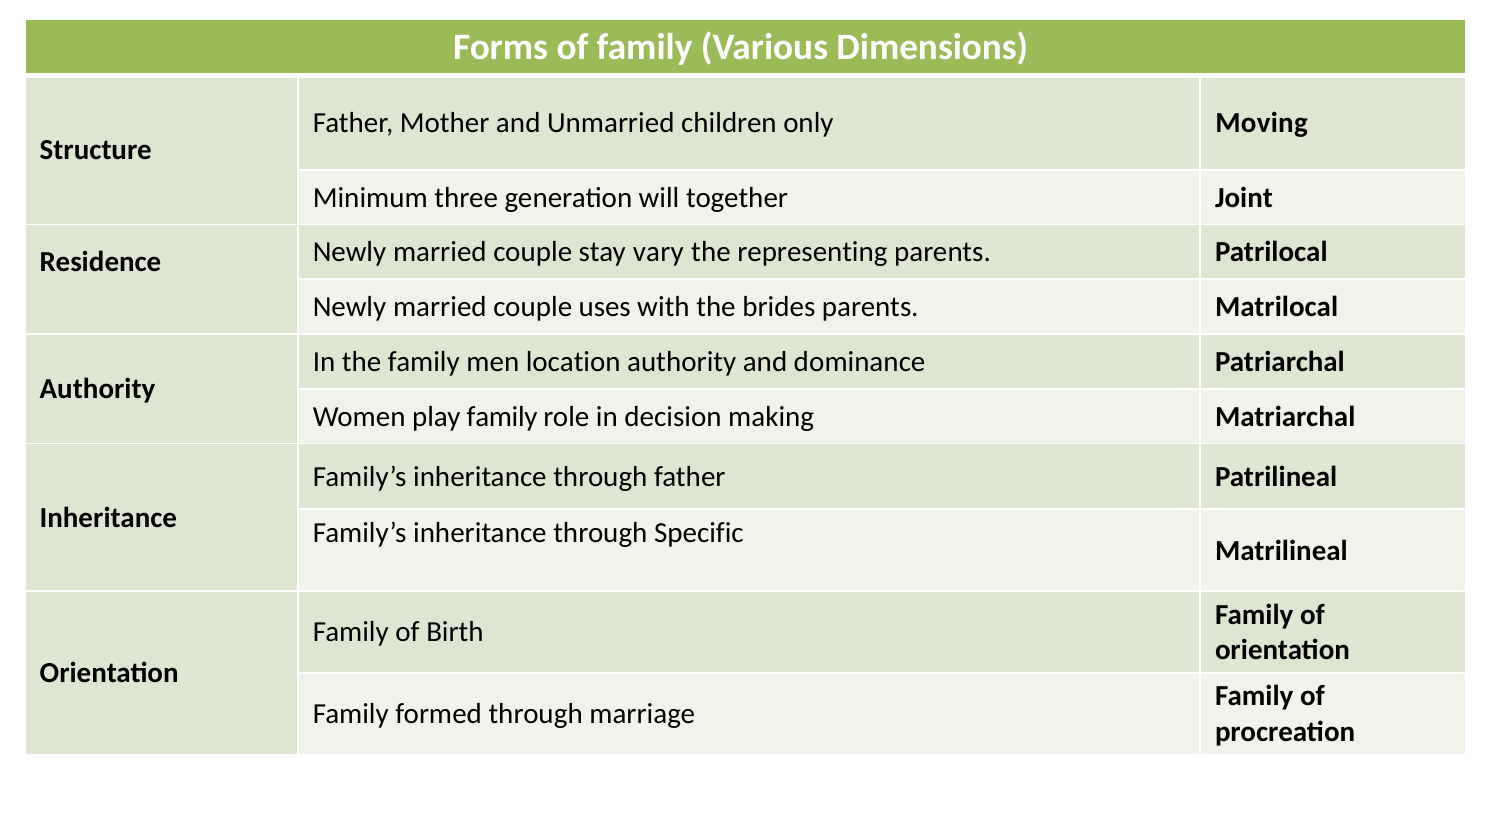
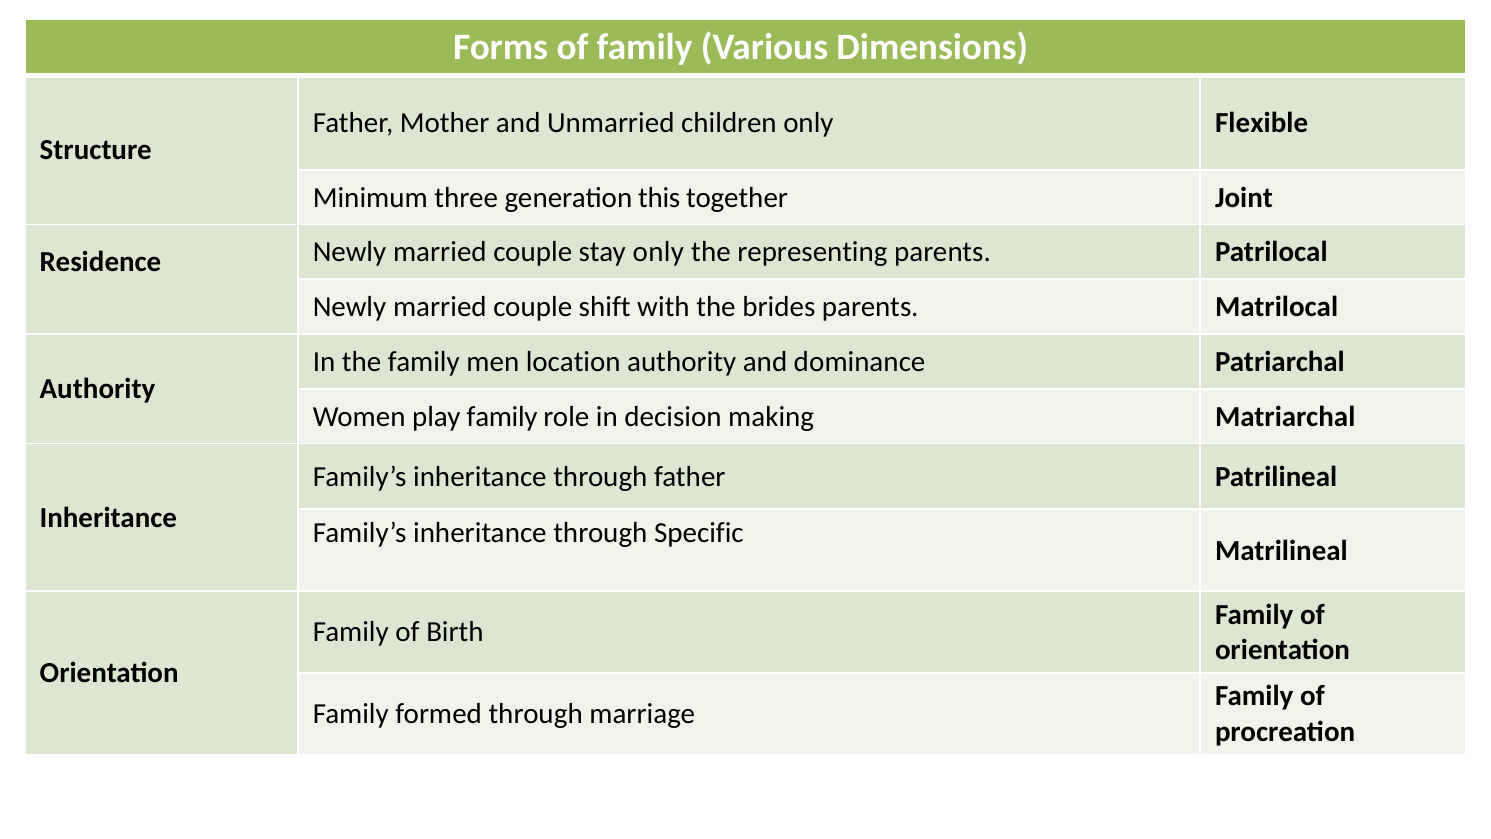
Moving: Moving -> Flexible
will: will -> this
stay vary: vary -> only
uses: uses -> shift
